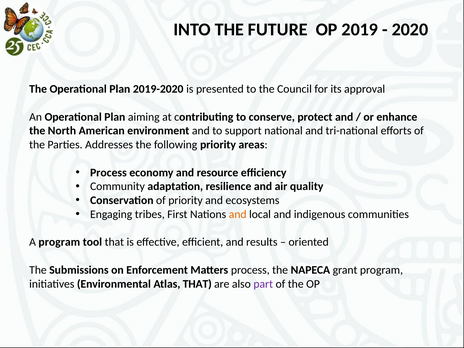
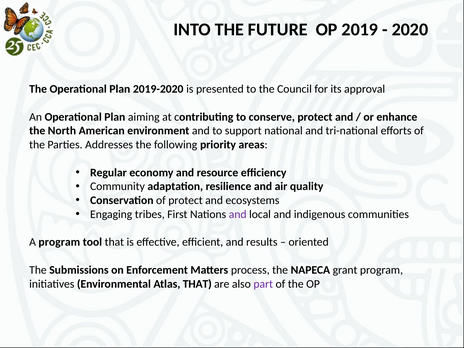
Process at (108, 173): Process -> Regular
of priority: priority -> protect
and at (238, 214) colour: orange -> purple
